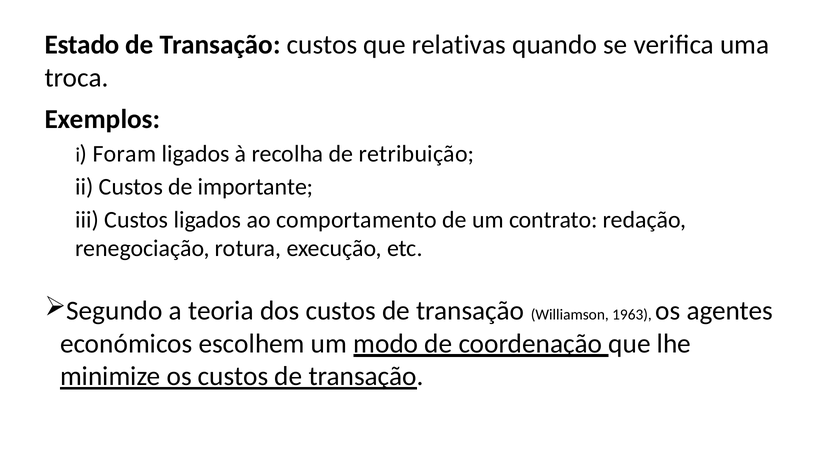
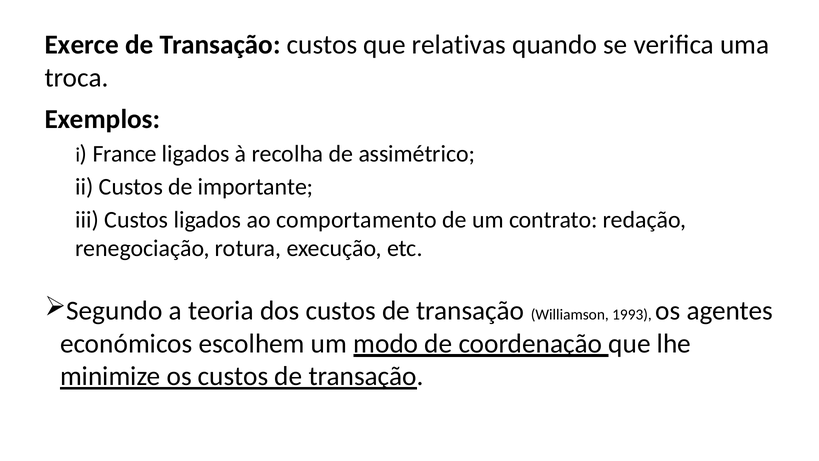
Estado: Estado -> Exerce
Foram: Foram -> France
retribuição: retribuição -> assimétrico
1963: 1963 -> 1993
